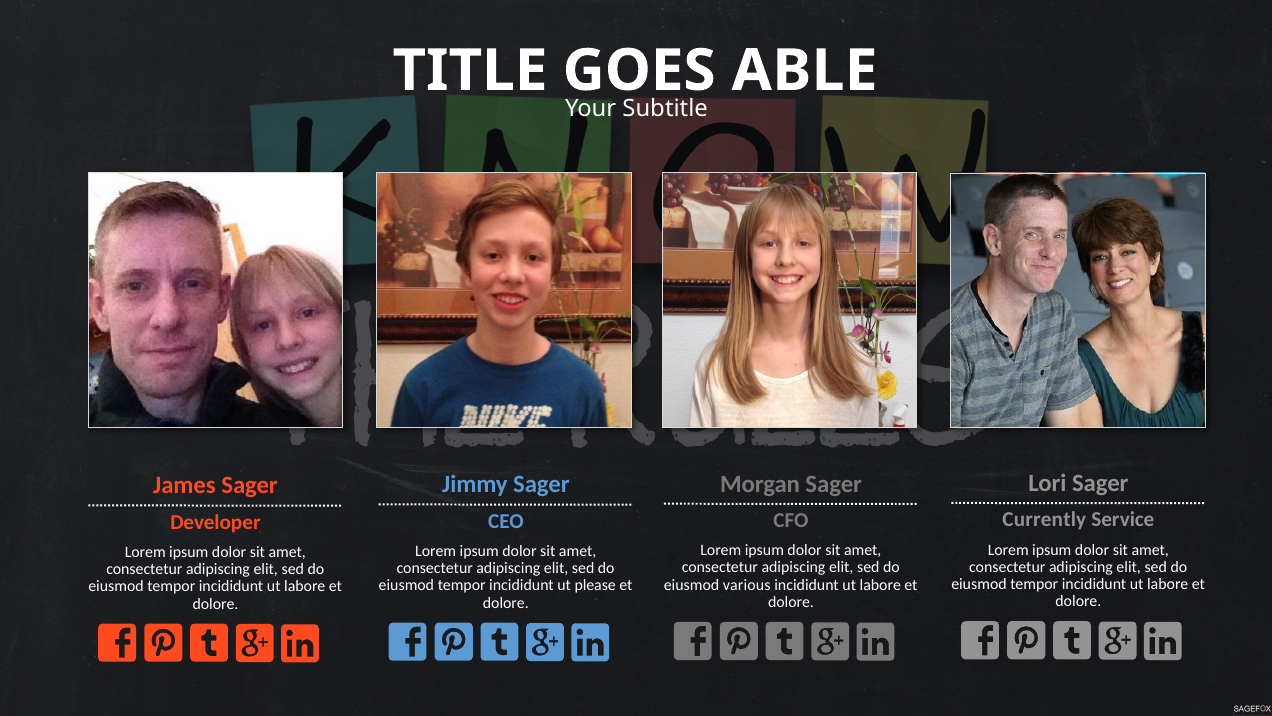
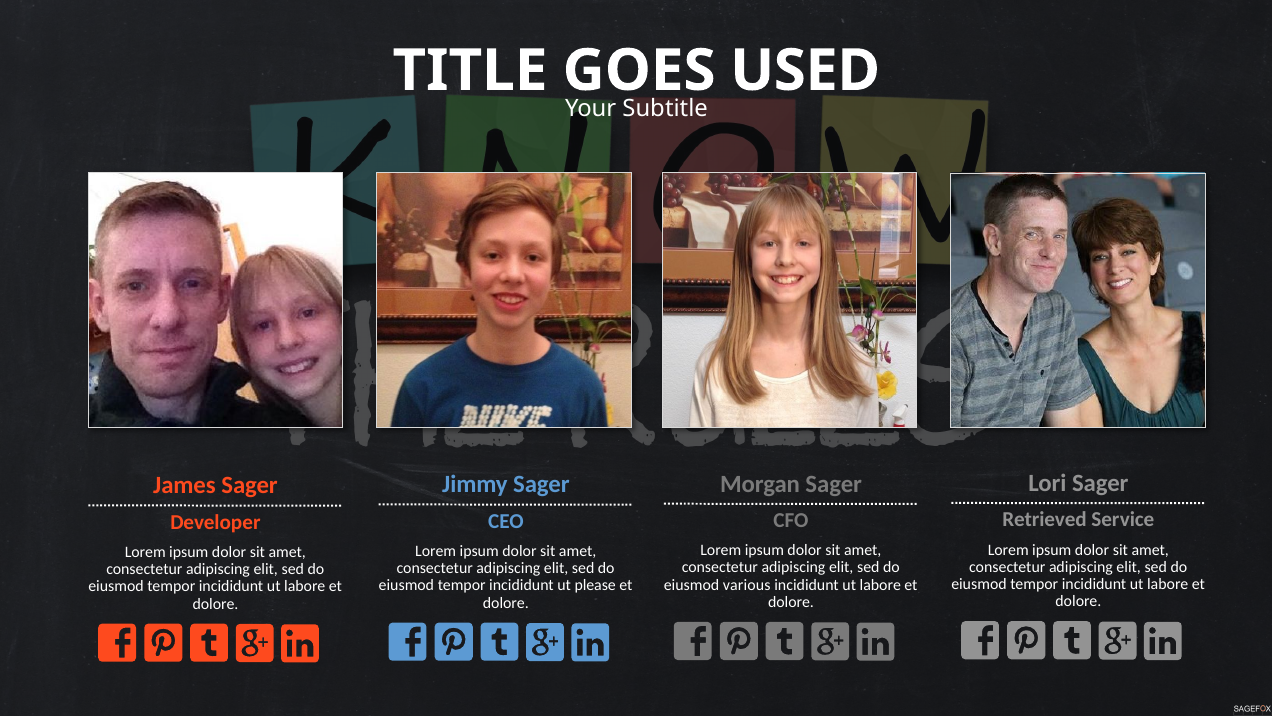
ABLE: ABLE -> USED
Currently: Currently -> Retrieved
